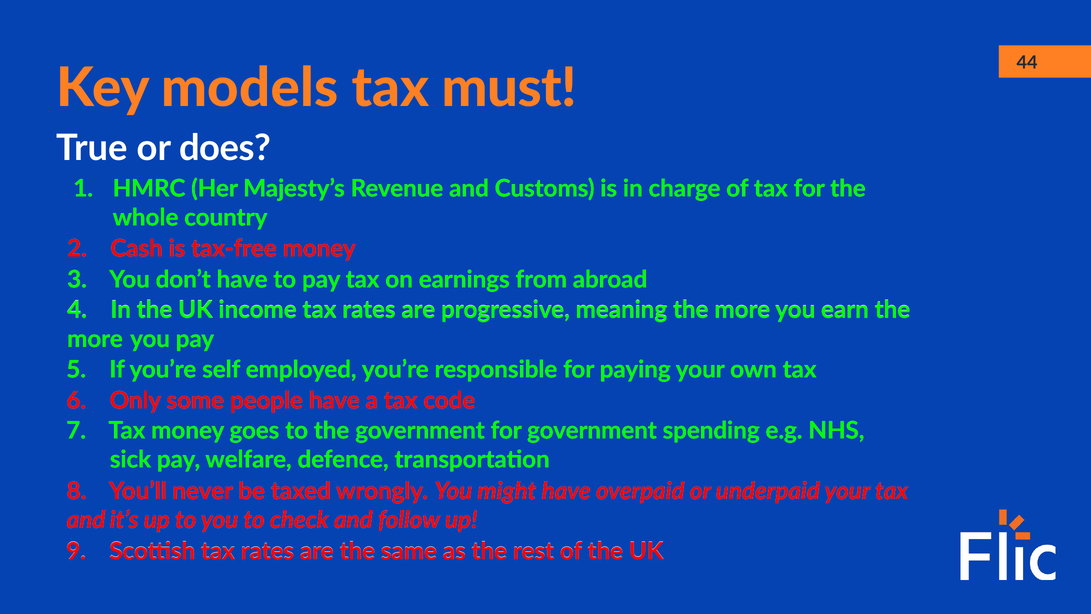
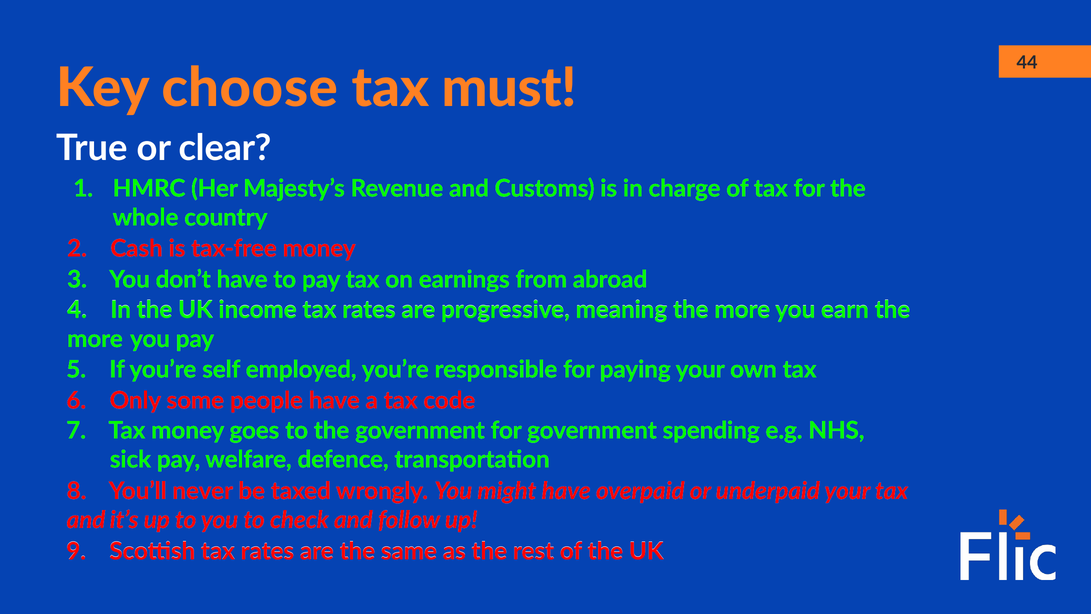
models: models -> choose
does: does -> clear
